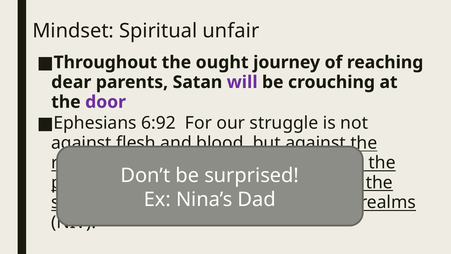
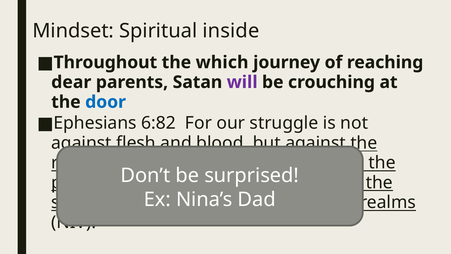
unfair: unfair -> inside
ought: ought -> which
door colour: purple -> blue
6:92: 6:92 -> 6:82
